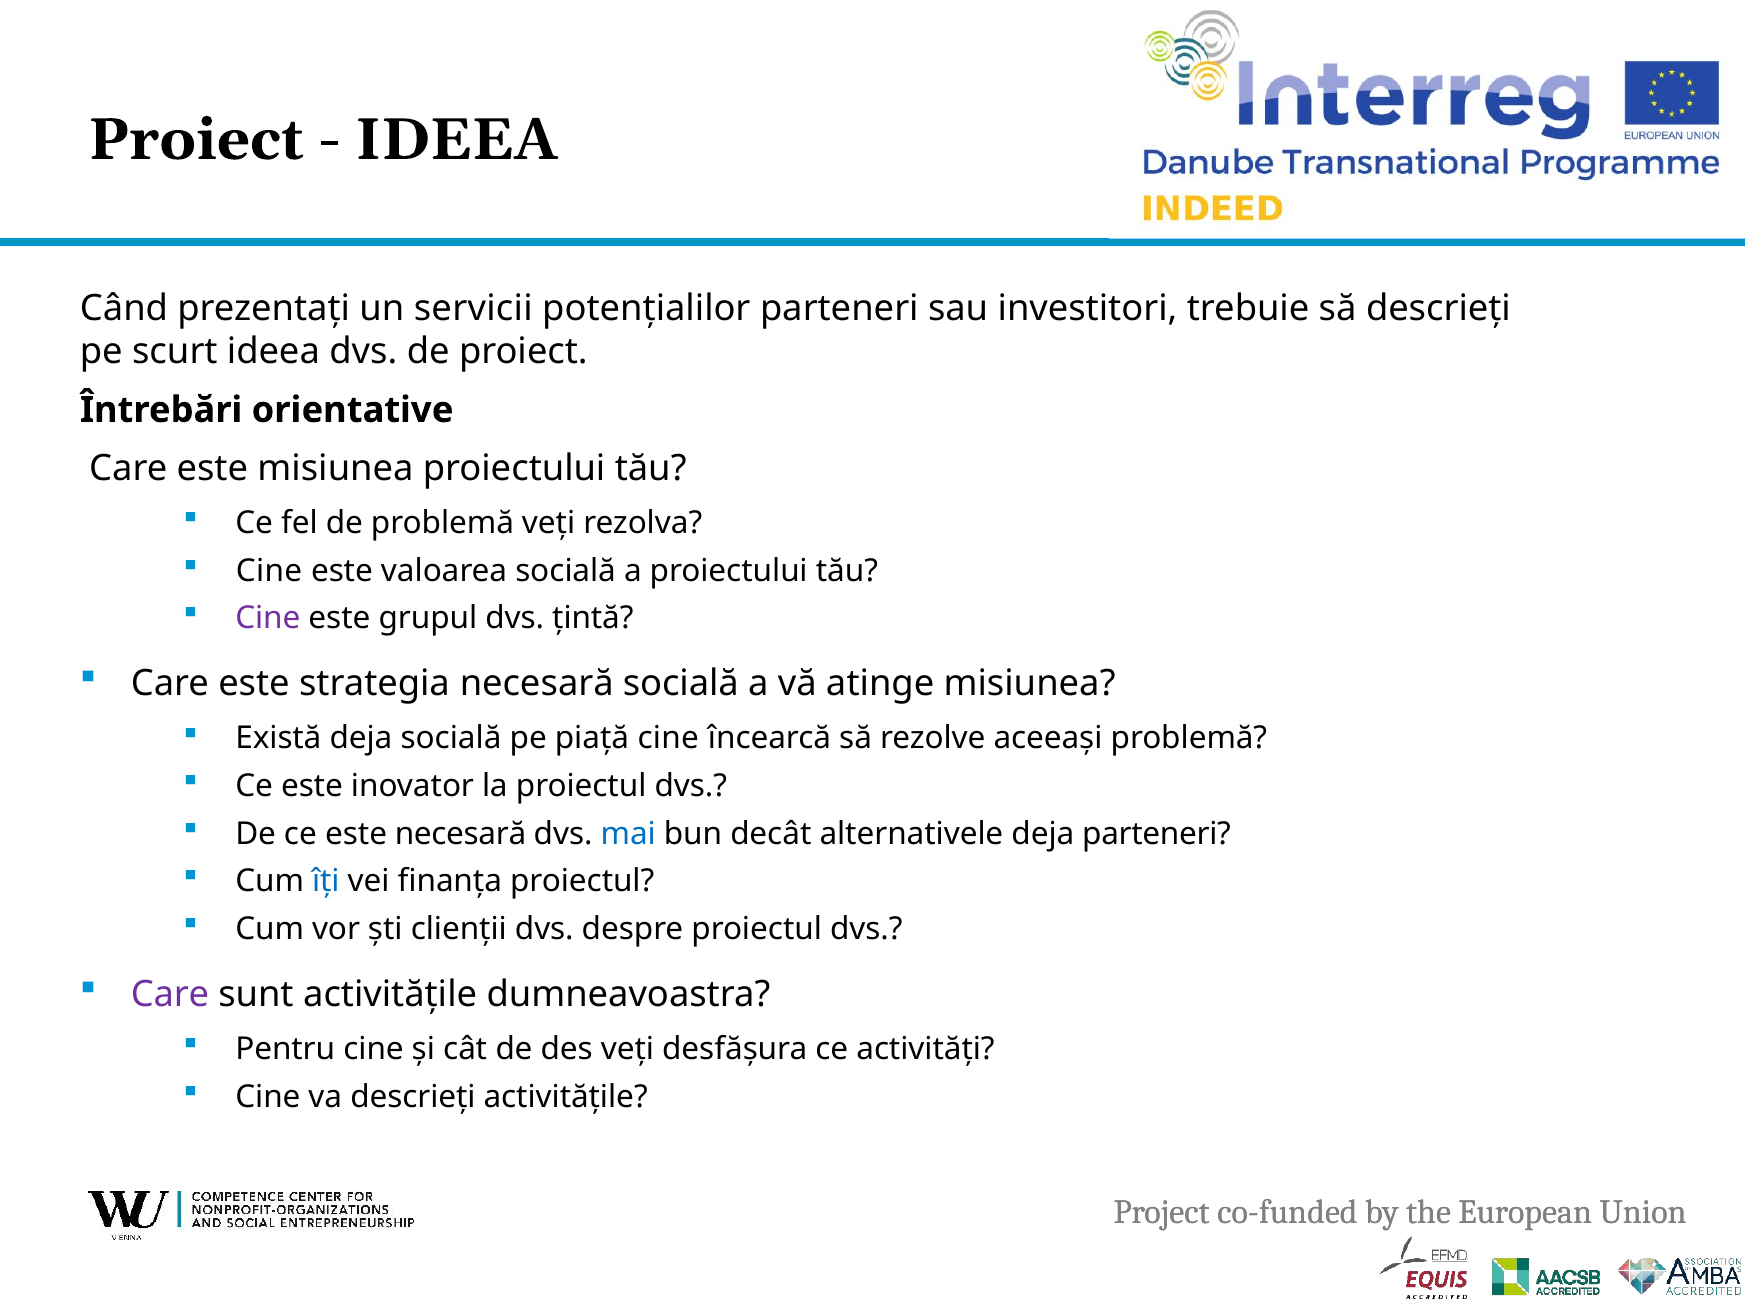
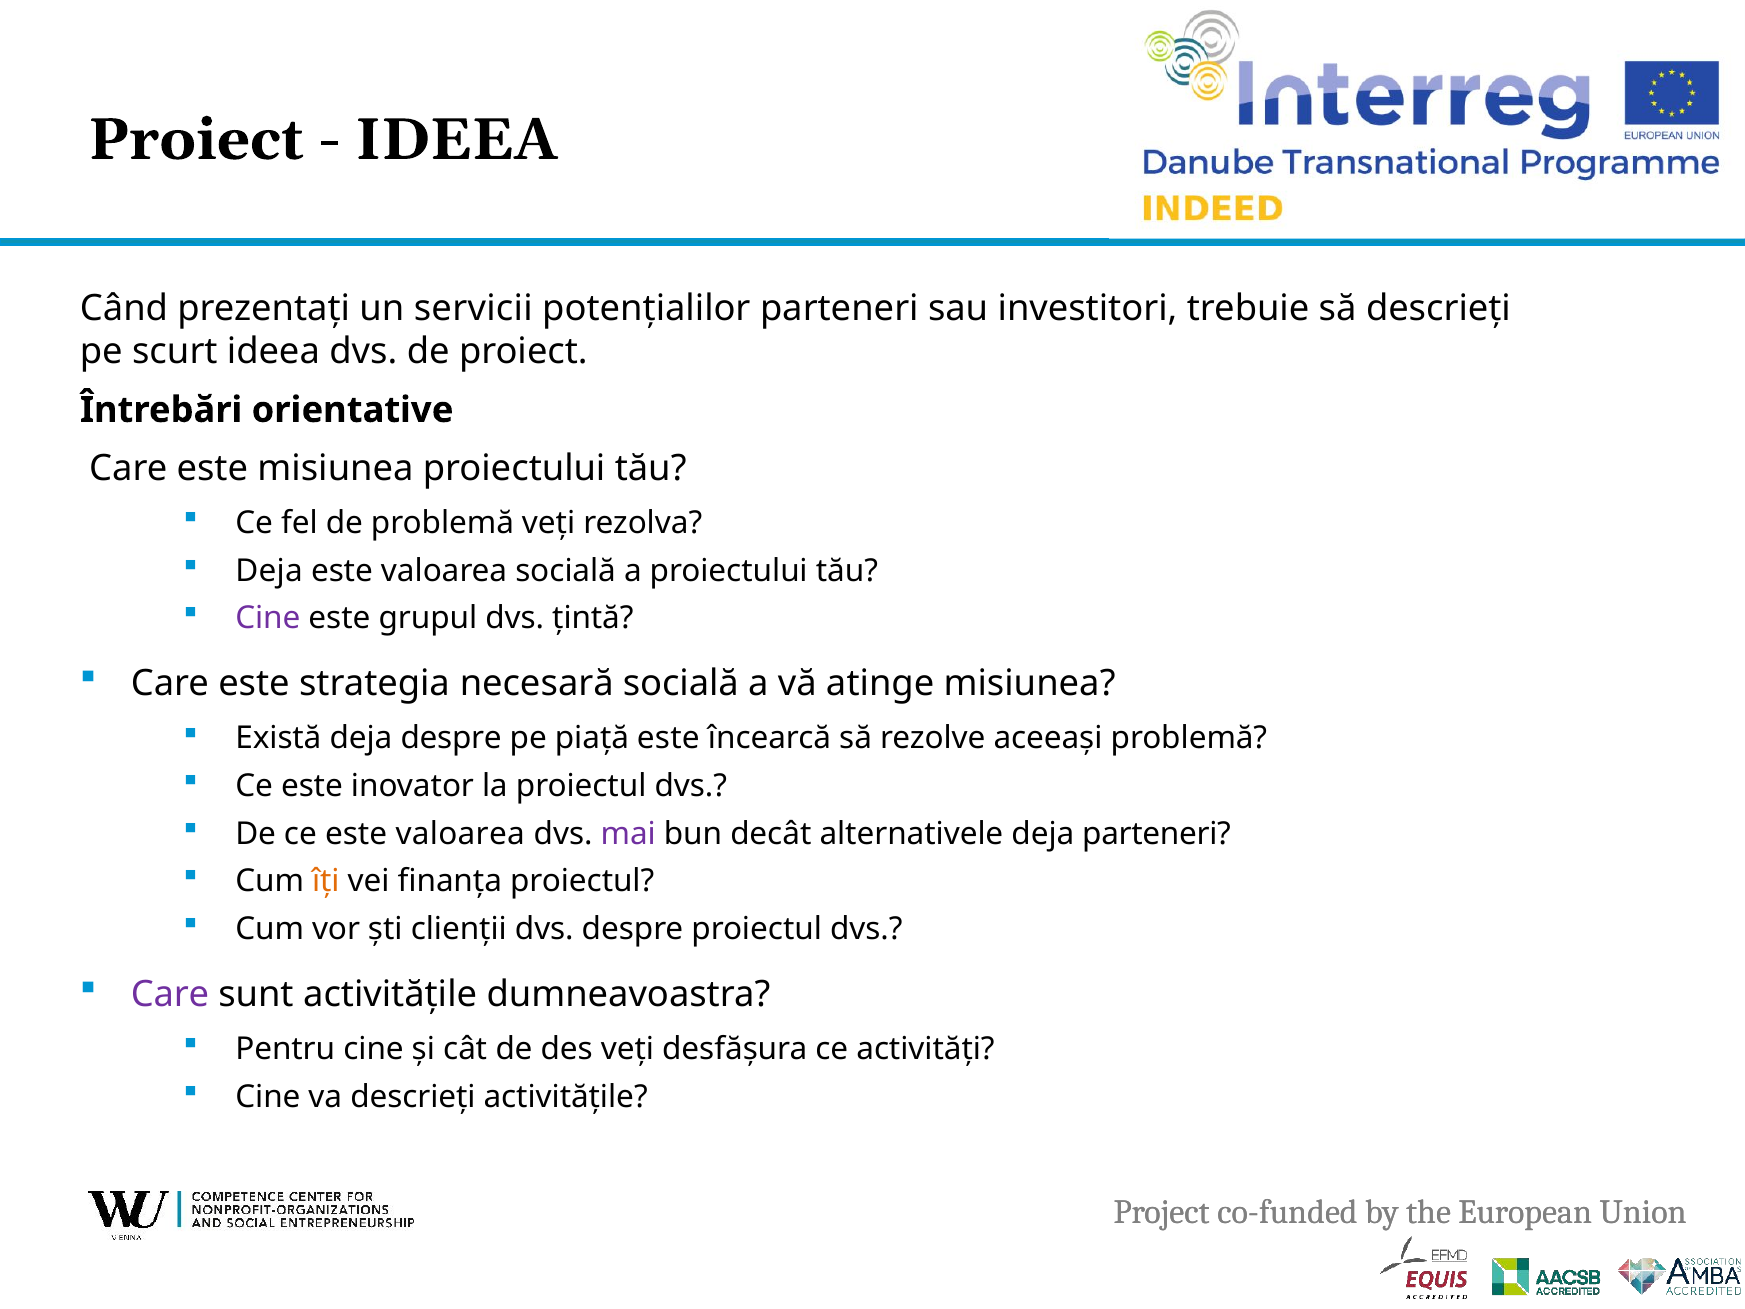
Cine at (269, 571): Cine -> Deja
deja socială: socială -> despre
piață cine: cine -> este
ce este necesară: necesară -> valoarea
mai colour: blue -> purple
îți colour: blue -> orange
